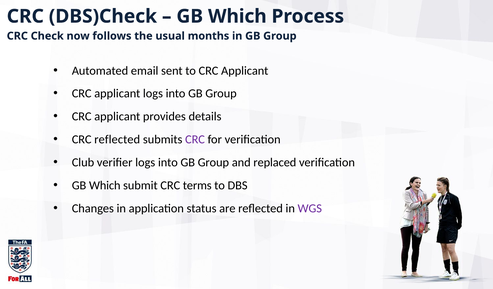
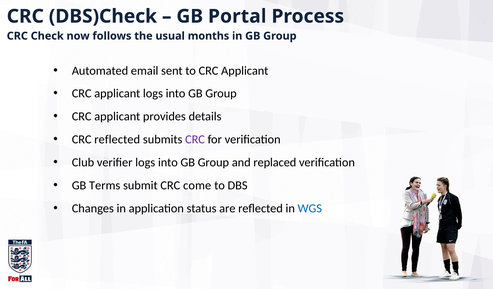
Which at (237, 16): Which -> Portal
Which at (105, 186): Which -> Terms
terms: terms -> come
WGS colour: purple -> blue
